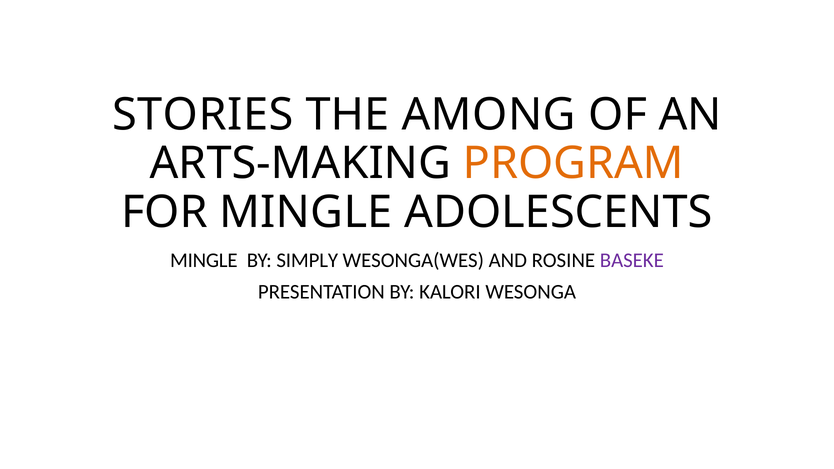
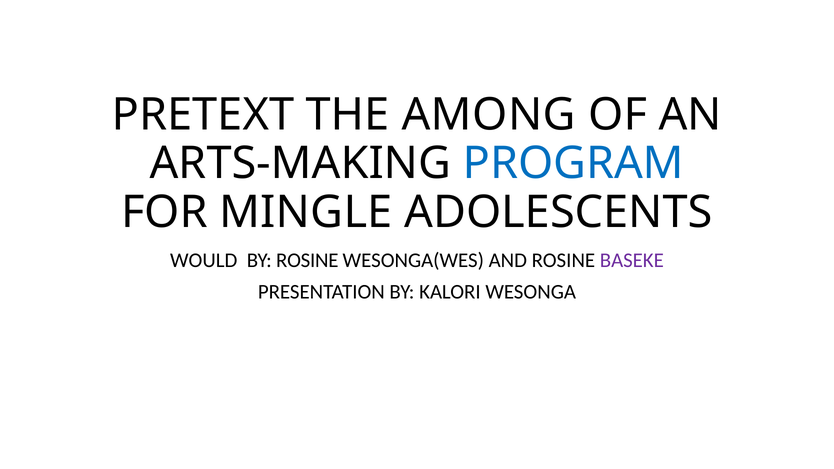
STORIES: STORIES -> PRETEXT
PROGRAM colour: orange -> blue
MINGLE at (204, 261): MINGLE -> WOULD
BY SIMPLY: SIMPLY -> ROSINE
